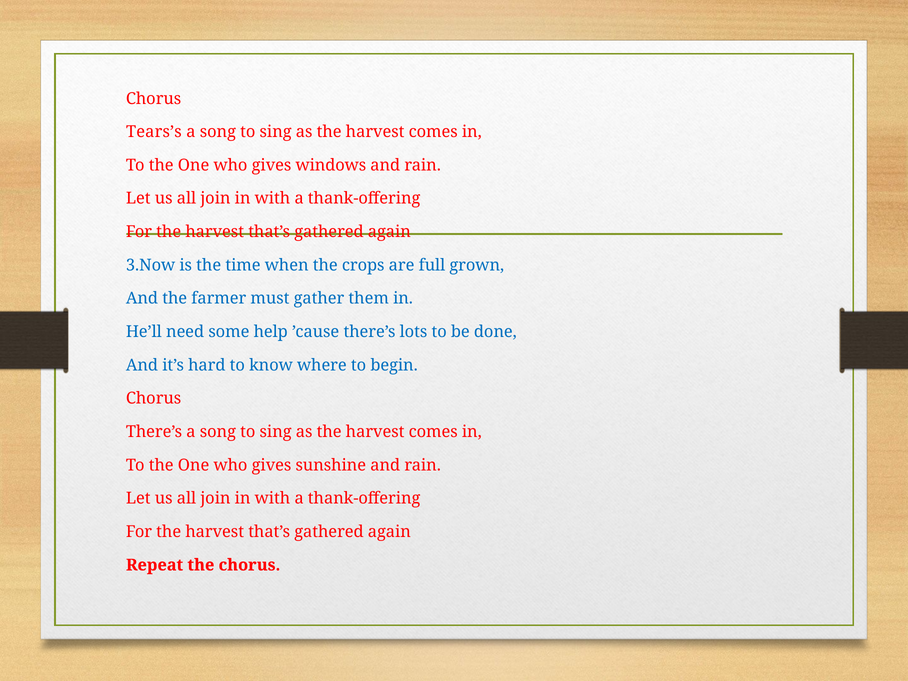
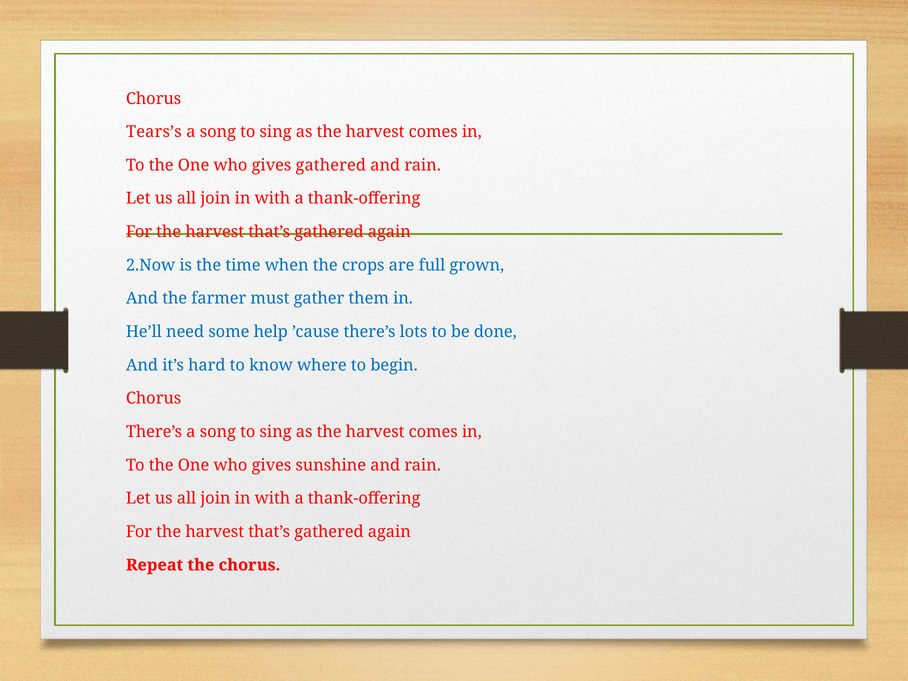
gives windows: windows -> gathered
3.Now: 3.Now -> 2.Now
